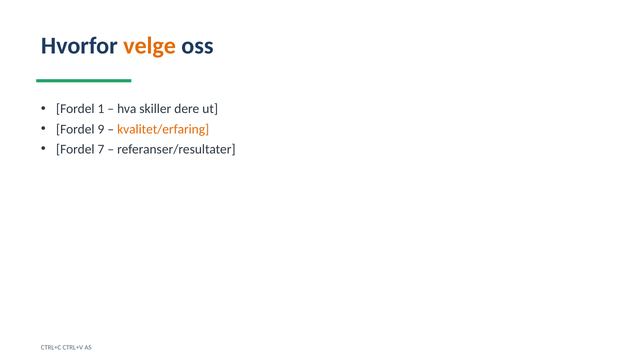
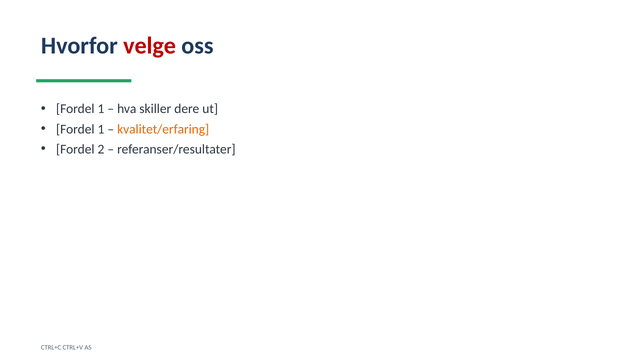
velge colour: orange -> red
9 at (101, 129): 9 -> 1
7: 7 -> 2
